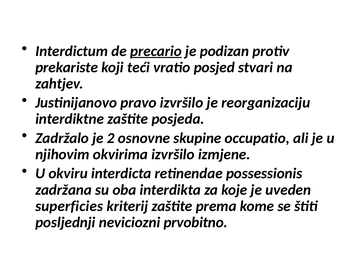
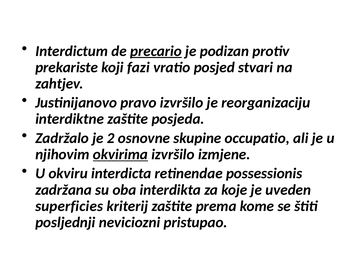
teći: teći -> fazi
okvirima underline: none -> present
prvobitno: prvobitno -> pristupao
